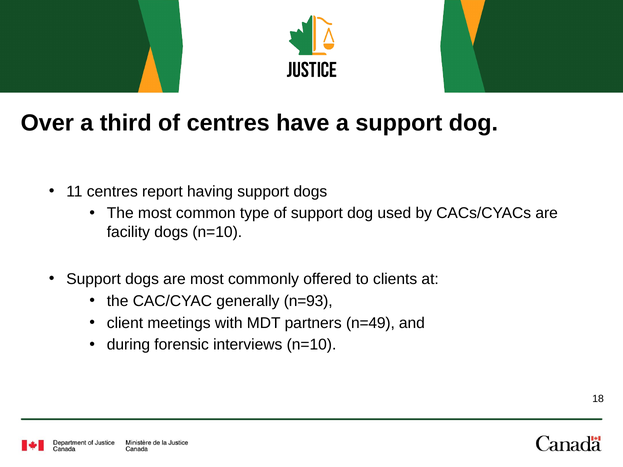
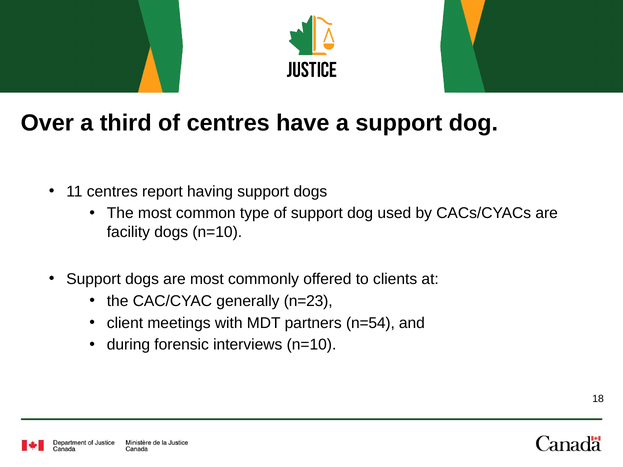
n=93: n=93 -> n=23
n=49: n=49 -> n=54
